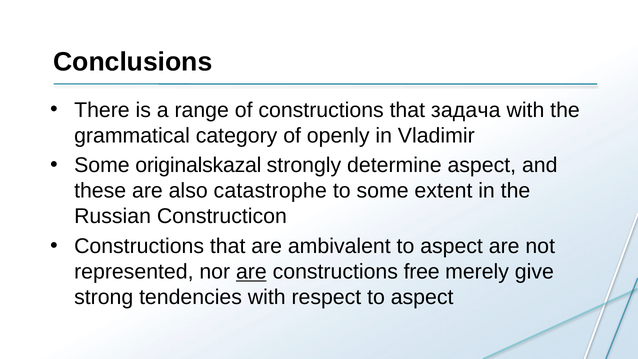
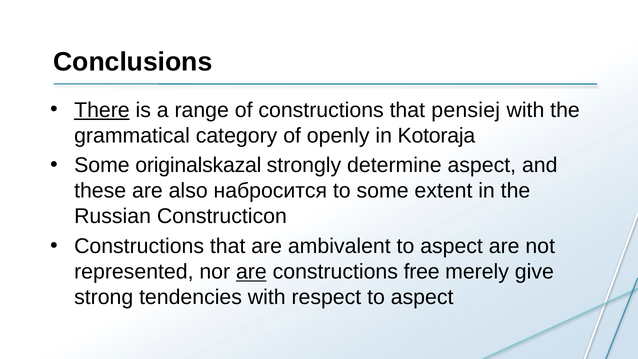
There underline: none -> present
задача: задача -> pensiej
Vladimir: Vladimir -> Kotoraja
catastrophe: catastrophe -> набросится
